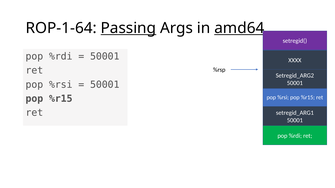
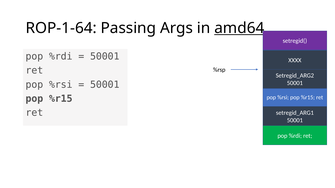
Passing underline: present -> none
